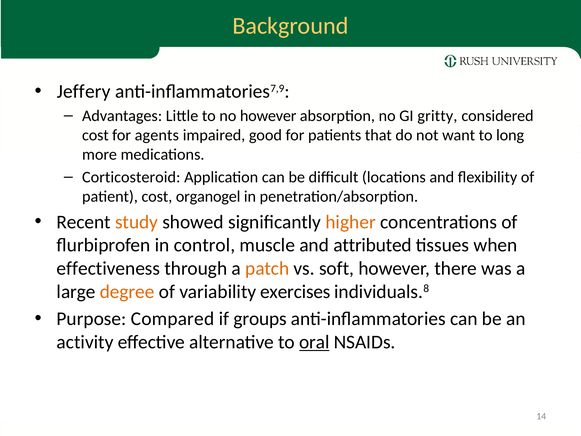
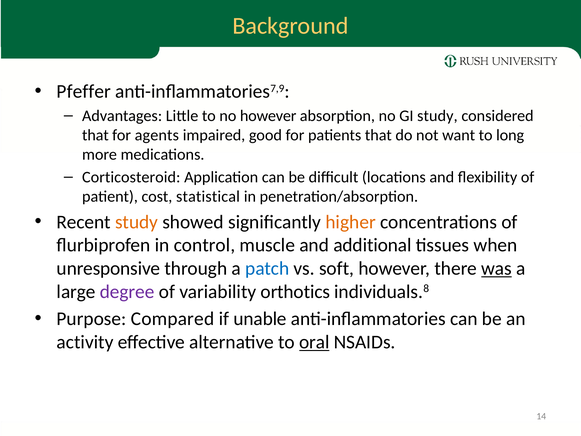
Jeffery: Jeffery -> Pfeffer
GI gritty: gritty -> study
cost at (95, 135): cost -> that
organogel: organogel -> statistical
attributed: attributed -> additional
effectiveness: effectiveness -> unresponsive
patch colour: orange -> blue
was underline: none -> present
degree colour: orange -> purple
exercises: exercises -> orthotics
groups: groups -> unable
